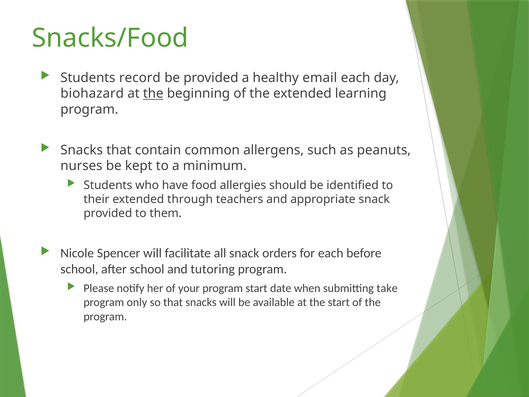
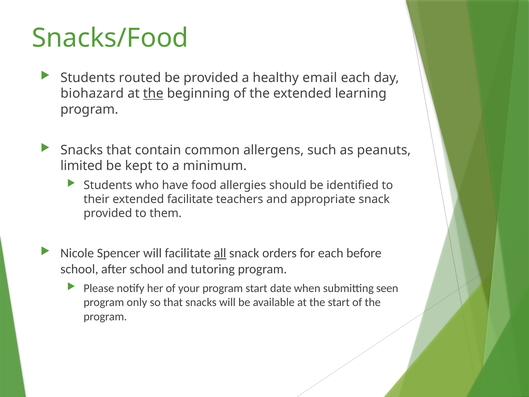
record: record -> routed
nurses: nurses -> limited
extended through: through -> facilitate
all underline: none -> present
take: take -> seen
